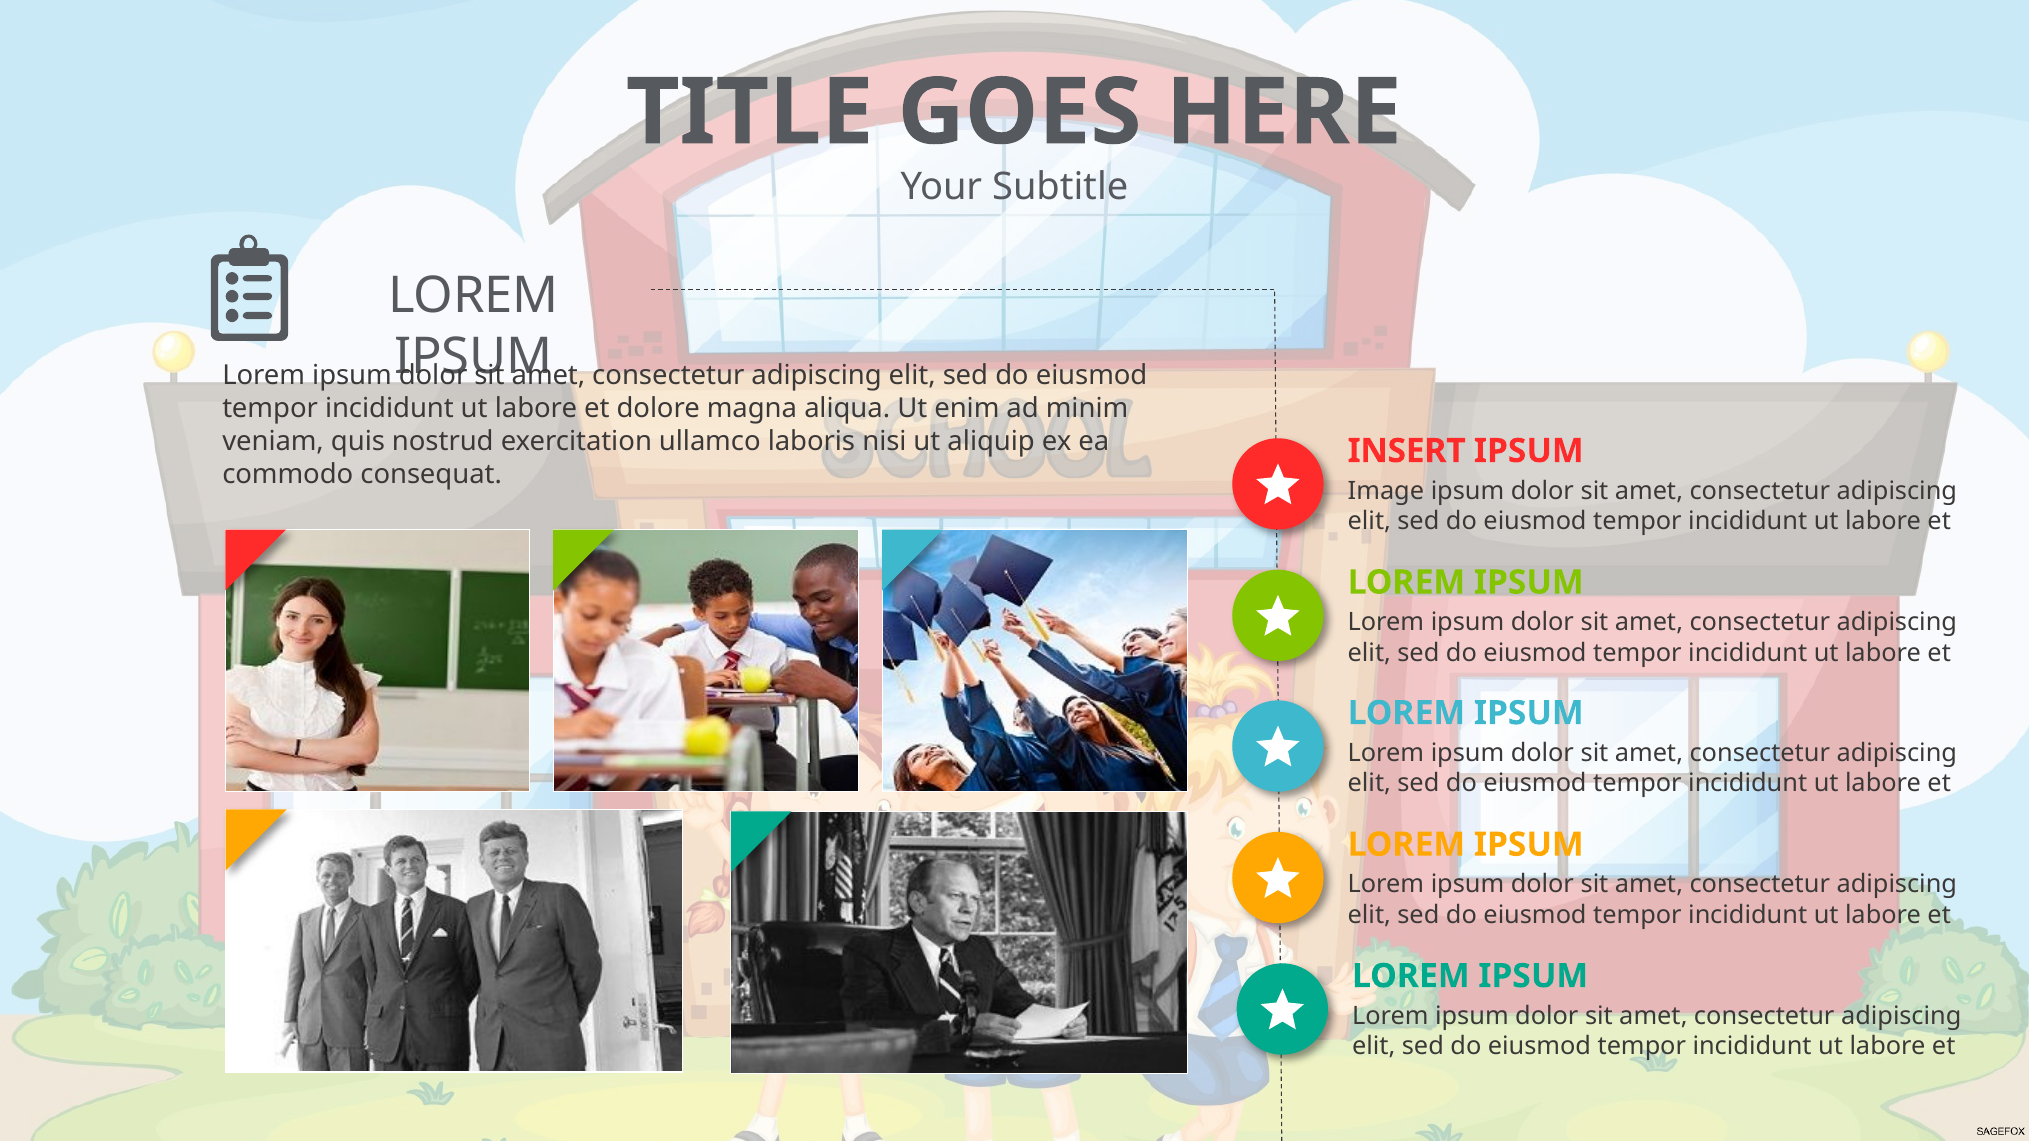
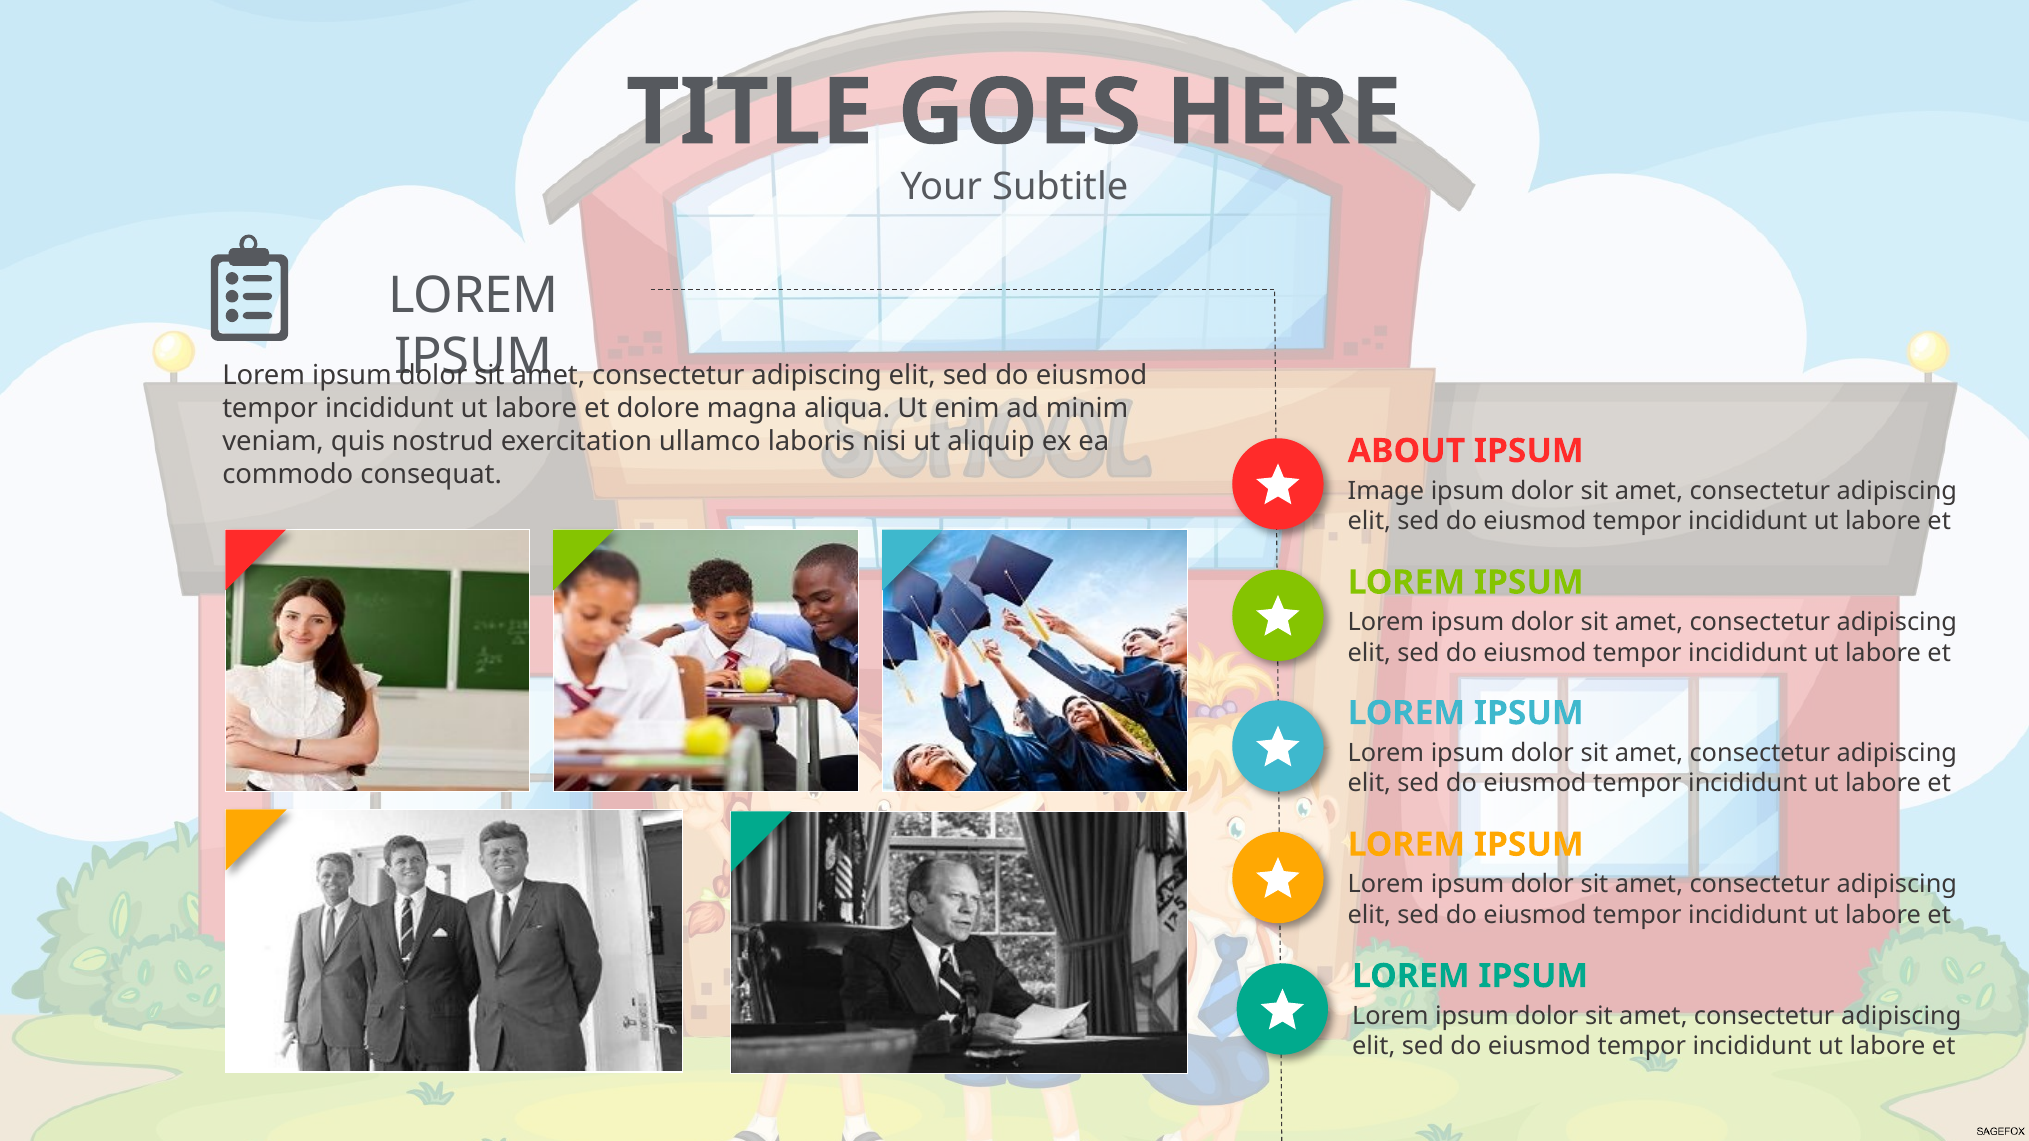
INSERT: INSERT -> ABOUT
